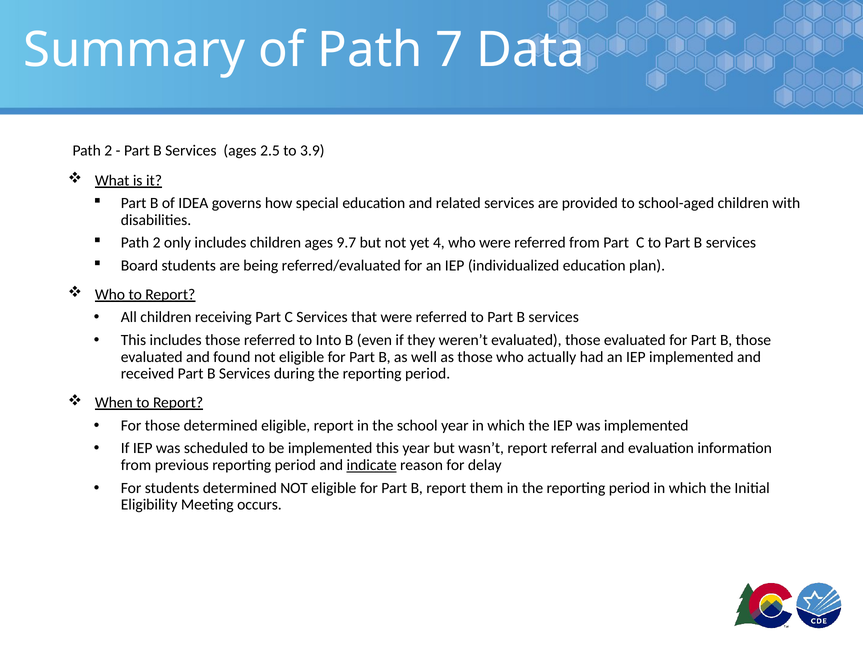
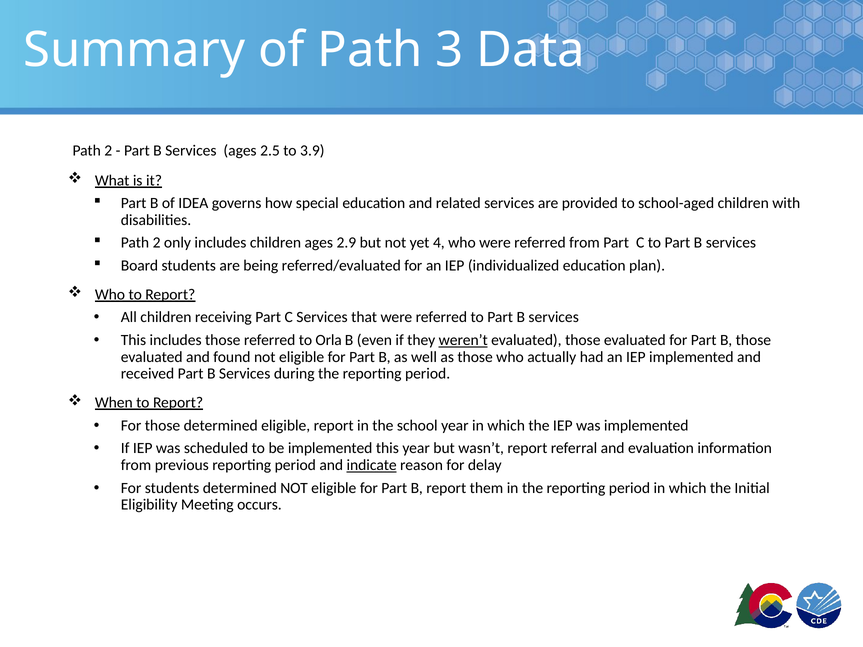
7: 7 -> 3
9.7: 9.7 -> 2.9
Into: Into -> Orla
weren’t underline: none -> present
